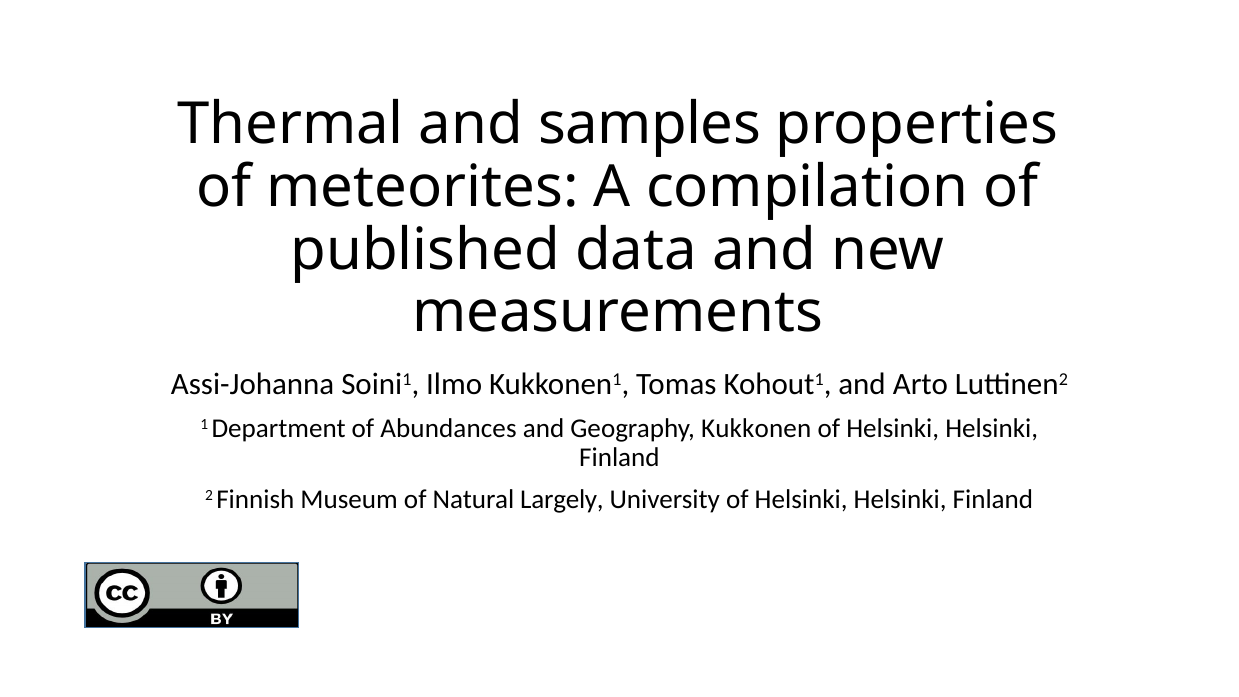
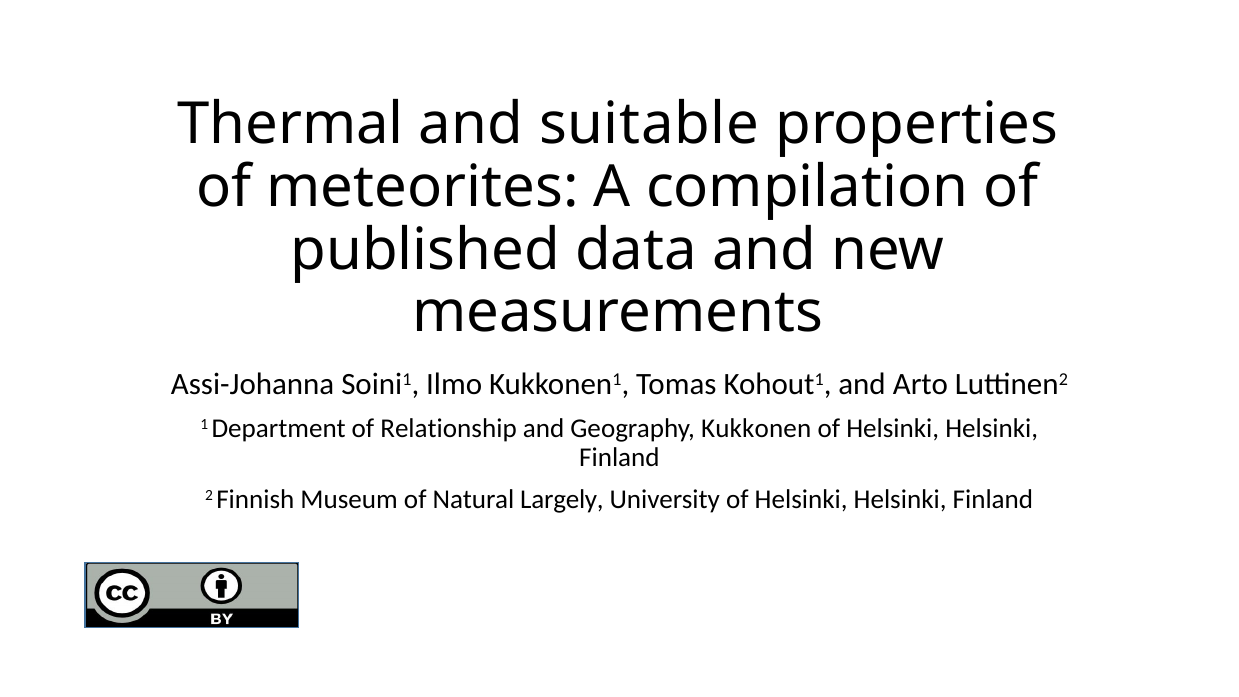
samples: samples -> suitable
Abundances: Abundances -> Relationship
